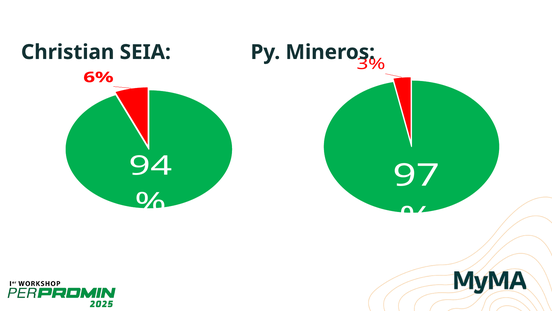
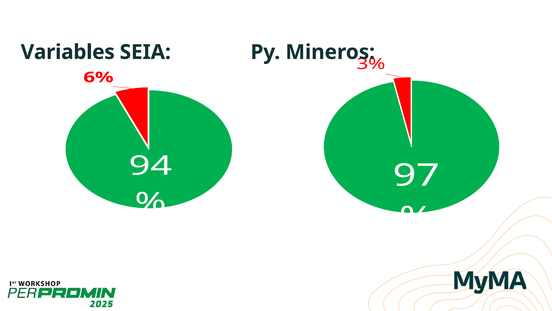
Christian: Christian -> Variables
